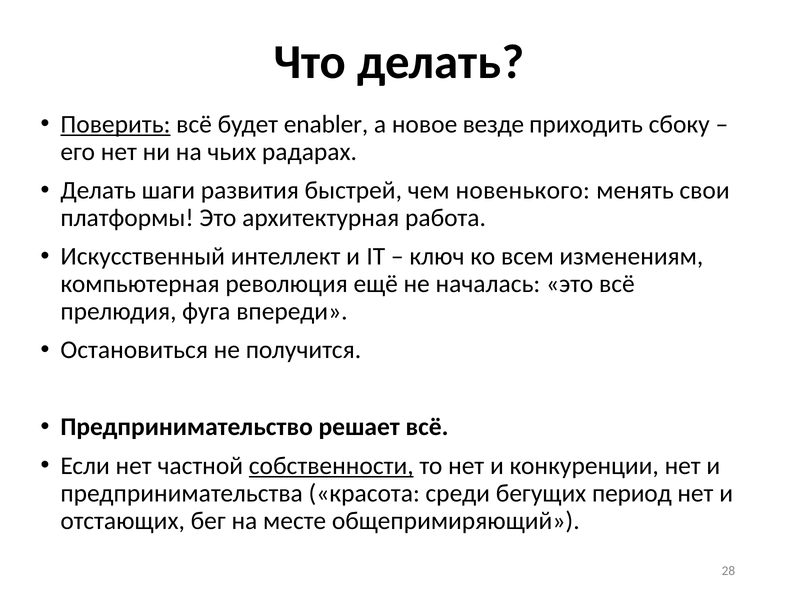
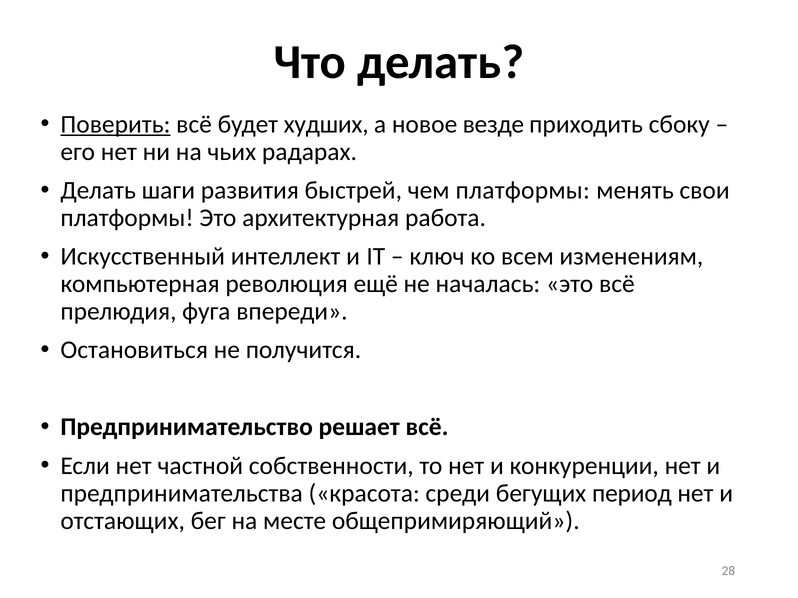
enabler: enabler -> худших
чем новенького: новенького -> платформы
собственности underline: present -> none
